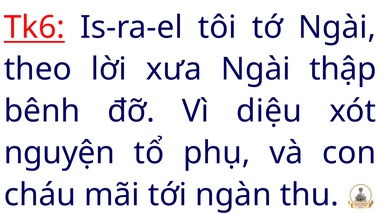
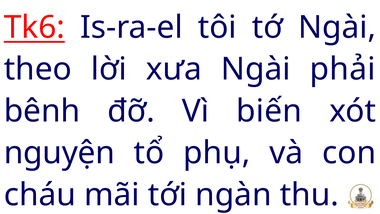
thập: thập -> phải
diệu: diệu -> biến
